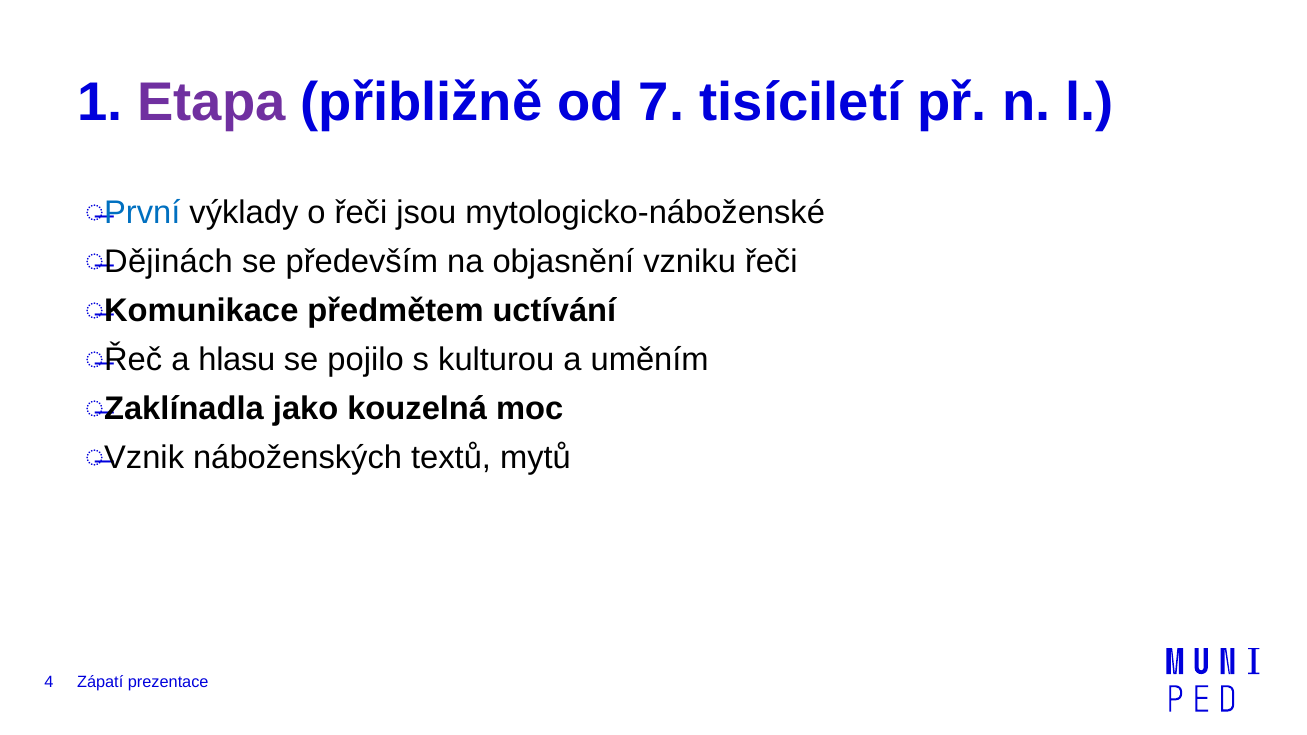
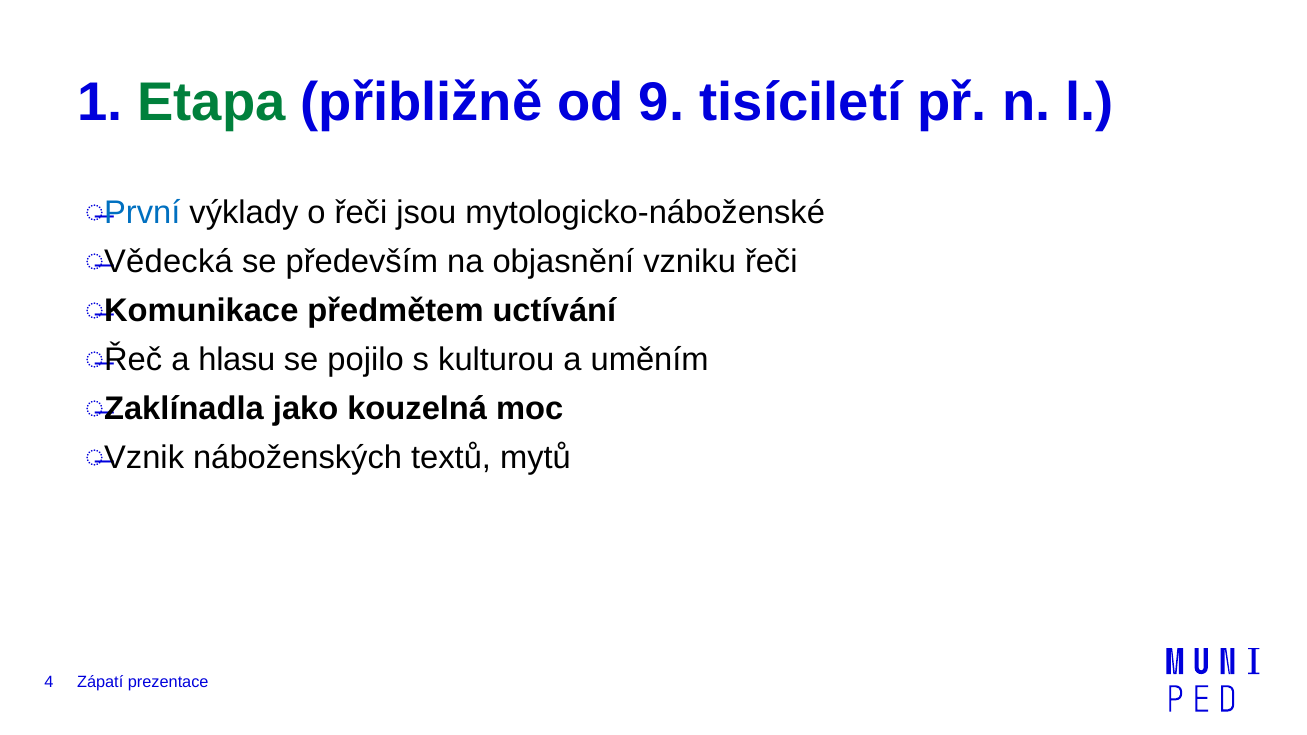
Etapa colour: purple -> green
7: 7 -> 9
Dějinách: Dějinách -> Vědecká
